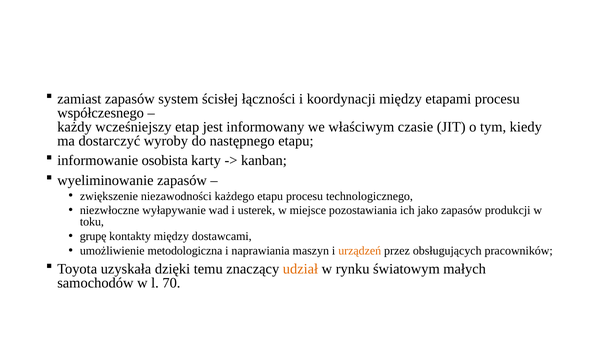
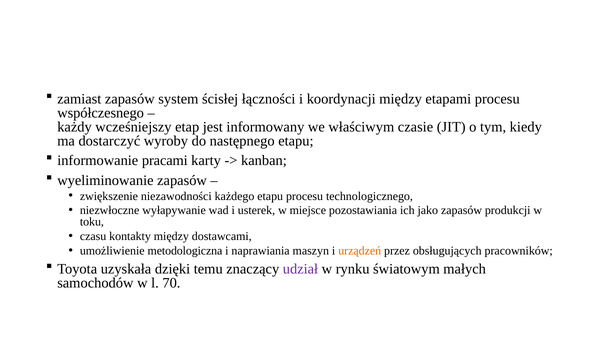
osobista: osobista -> pracami
grupę: grupę -> czasu
udział colour: orange -> purple
